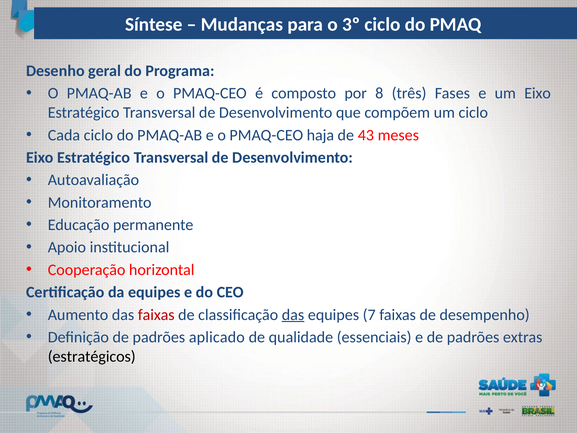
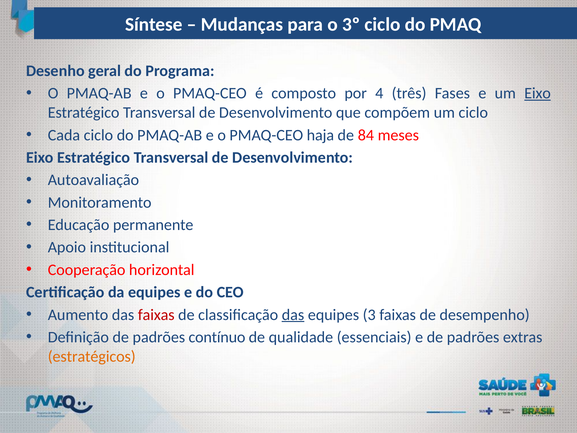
8: 8 -> 4
Eixo at (538, 93) underline: none -> present
43: 43 -> 84
7: 7 -> 3
aplicado: aplicado -> contínuo
estratégicos colour: black -> orange
